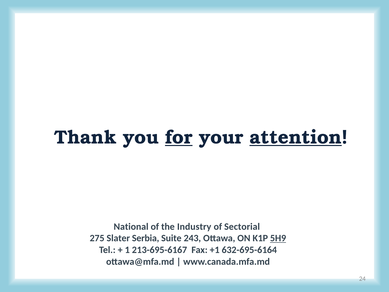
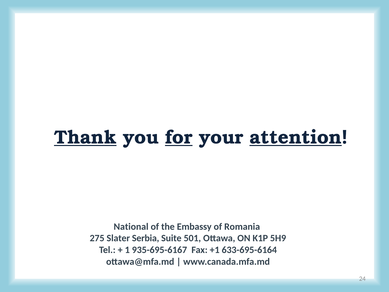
Thank underline: none -> present
Industry: Industry -> Embassy
Sectorial: Sectorial -> Romania
243: 243 -> 501
5H9 underline: present -> none
213-695-6167: 213-695-6167 -> 935-695-6167
632-695-6164: 632-695-6164 -> 633-695-6164
